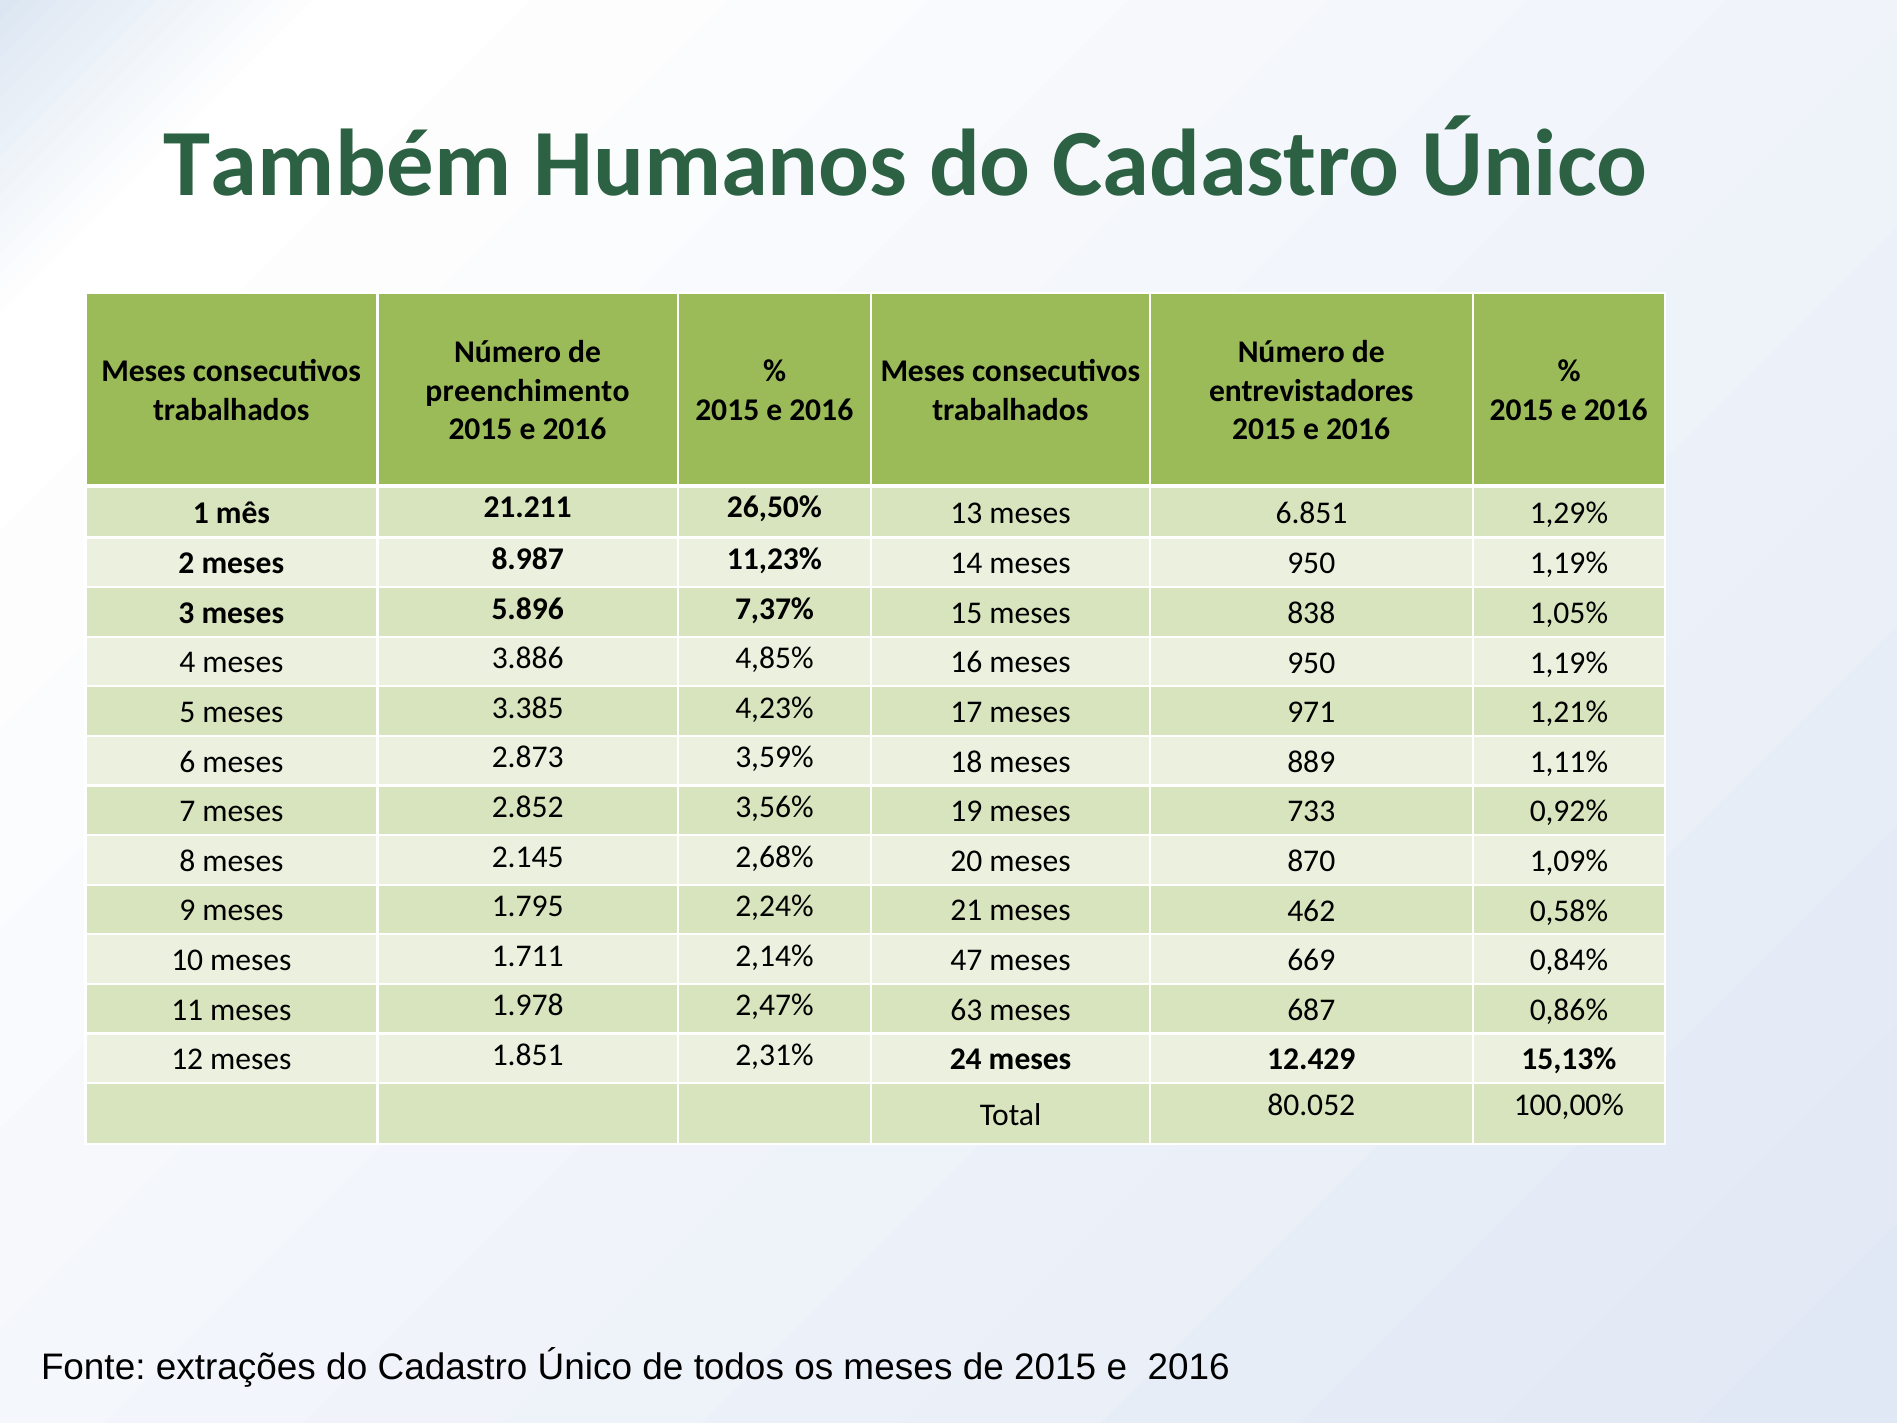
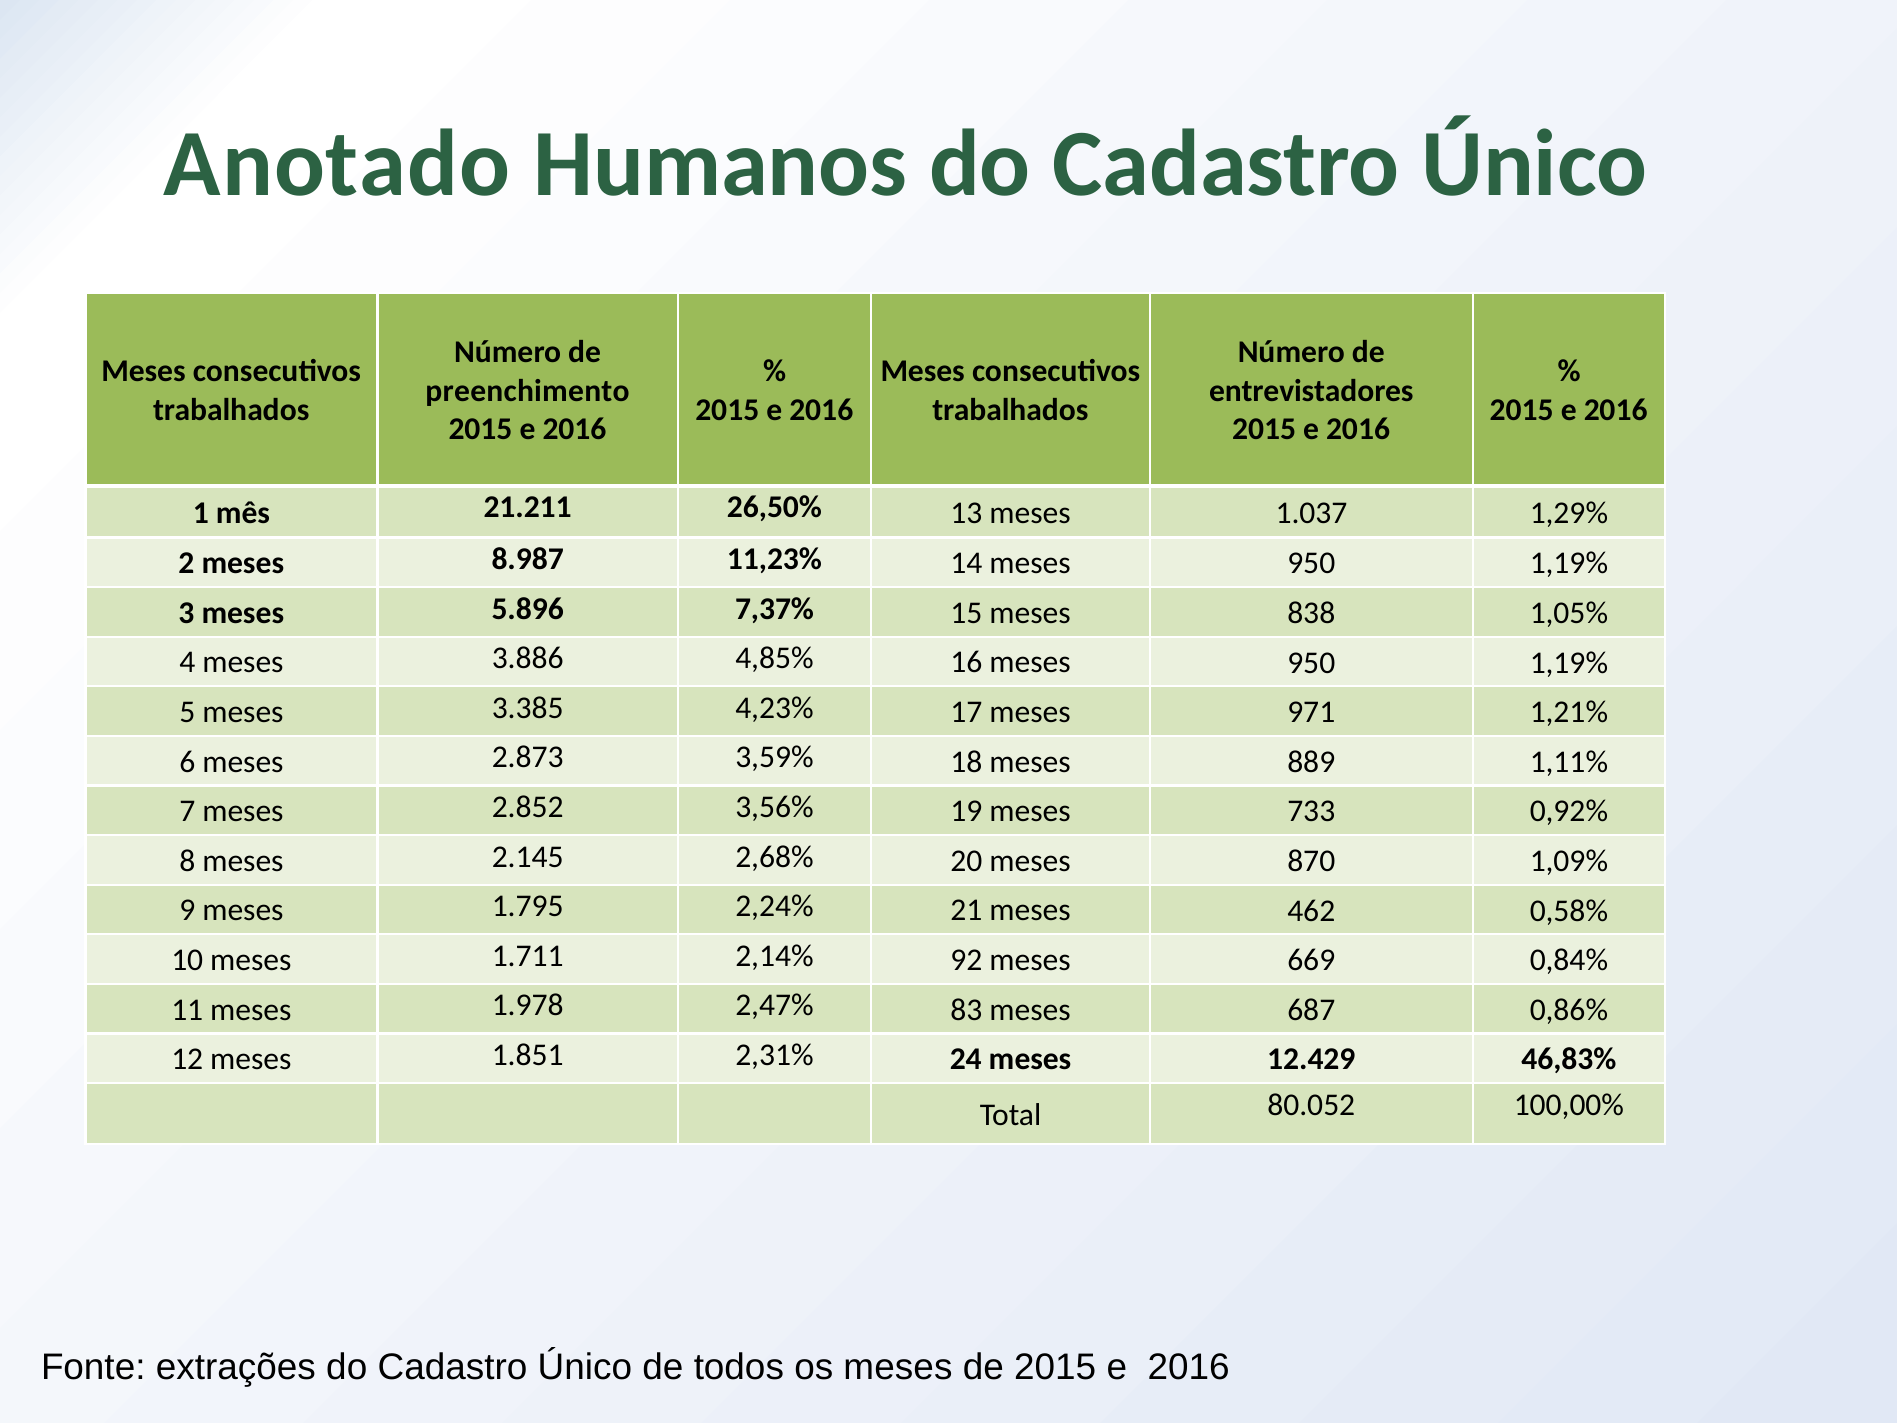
Também: Também -> Anotado
6.851: 6.851 -> 1.037
47: 47 -> 92
63: 63 -> 83
15,13%: 15,13% -> 46,83%
